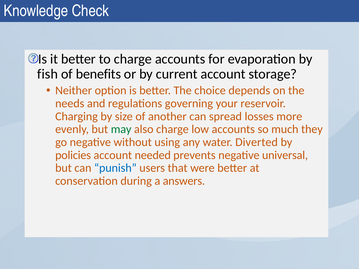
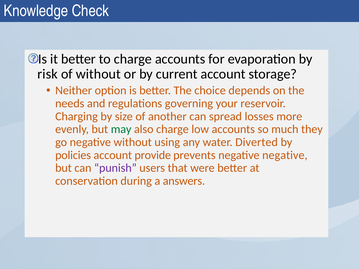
fish: fish -> risk
of benefits: benefits -> without
needed: needed -> provide
negative universal: universal -> negative
punish colour: blue -> purple
